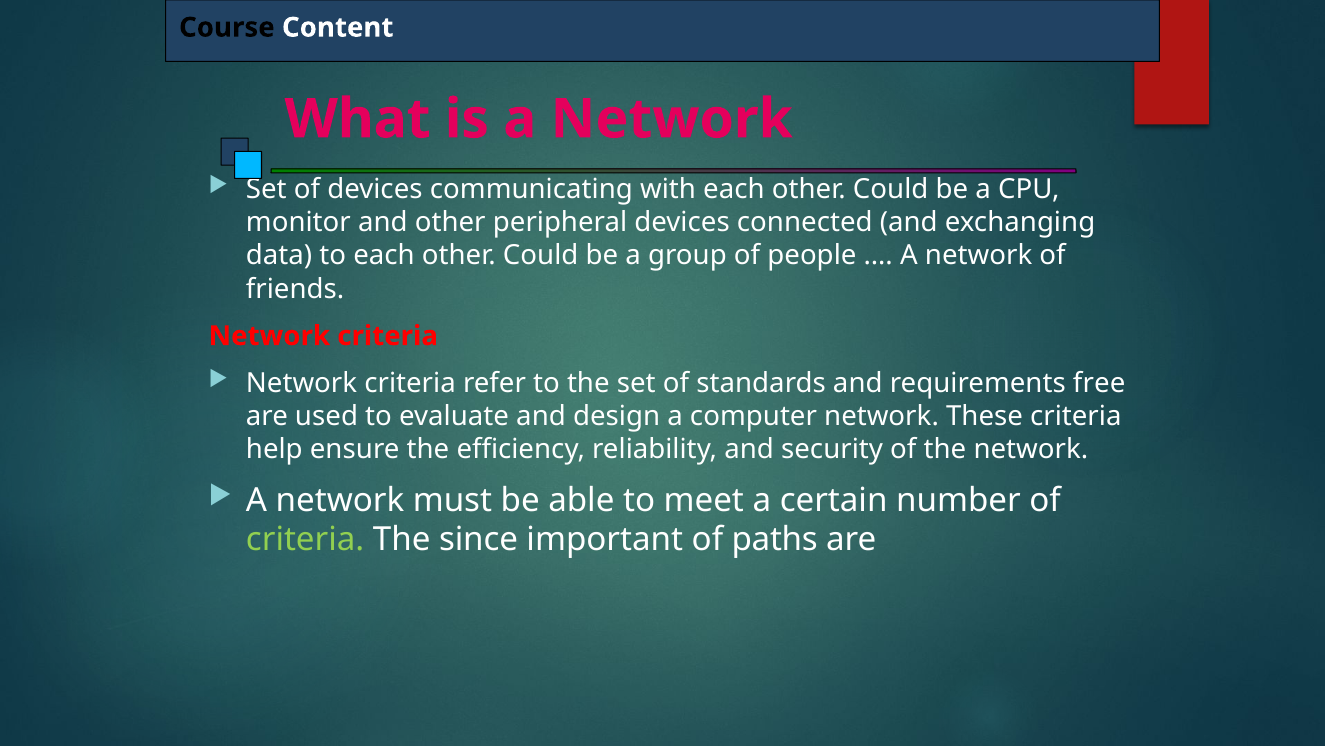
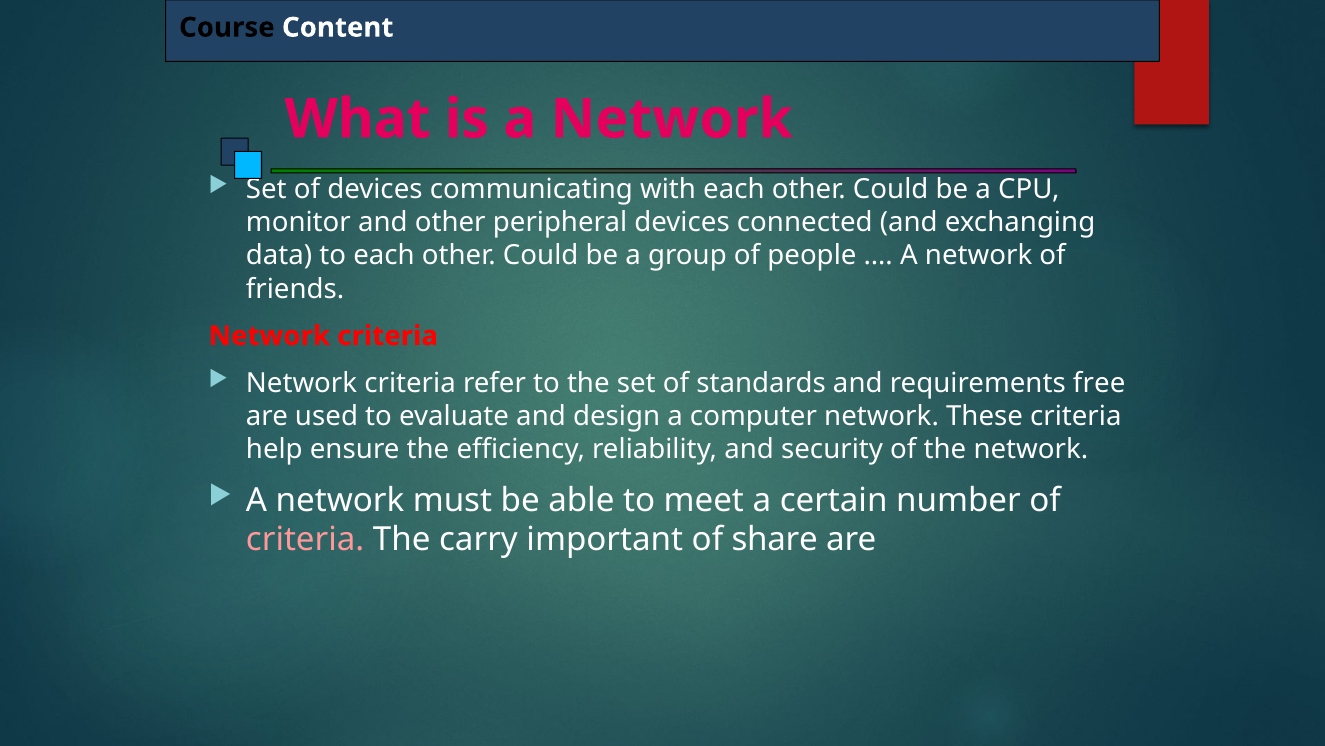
criteria at (305, 539) colour: light green -> pink
since: since -> carry
paths: paths -> share
